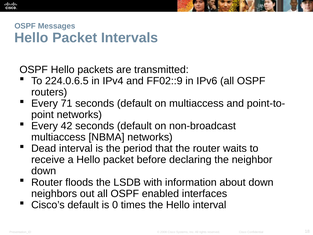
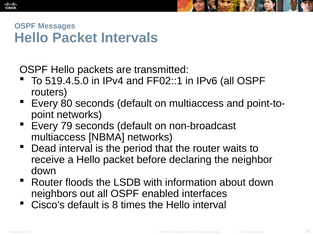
224.0.6.5: 224.0.6.5 -> 519.4.5.0
FF02::9: FF02::9 -> FF02::1
71: 71 -> 80
42: 42 -> 79
0: 0 -> 8
